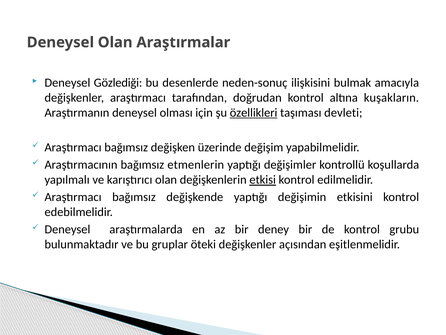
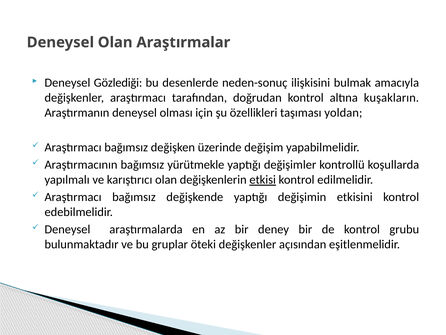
özellikleri underline: present -> none
devleti: devleti -> yoldan
etmenlerin: etmenlerin -> yürütmekle
